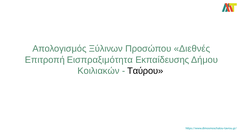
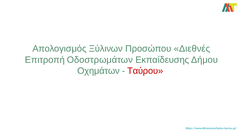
Εισπραξιμότητα: Εισπραξιμότητα -> Οδοστρωμάτων
Κοιλιακών: Κοιλιακών -> Οχημάτων
Ταύρου colour: black -> red
